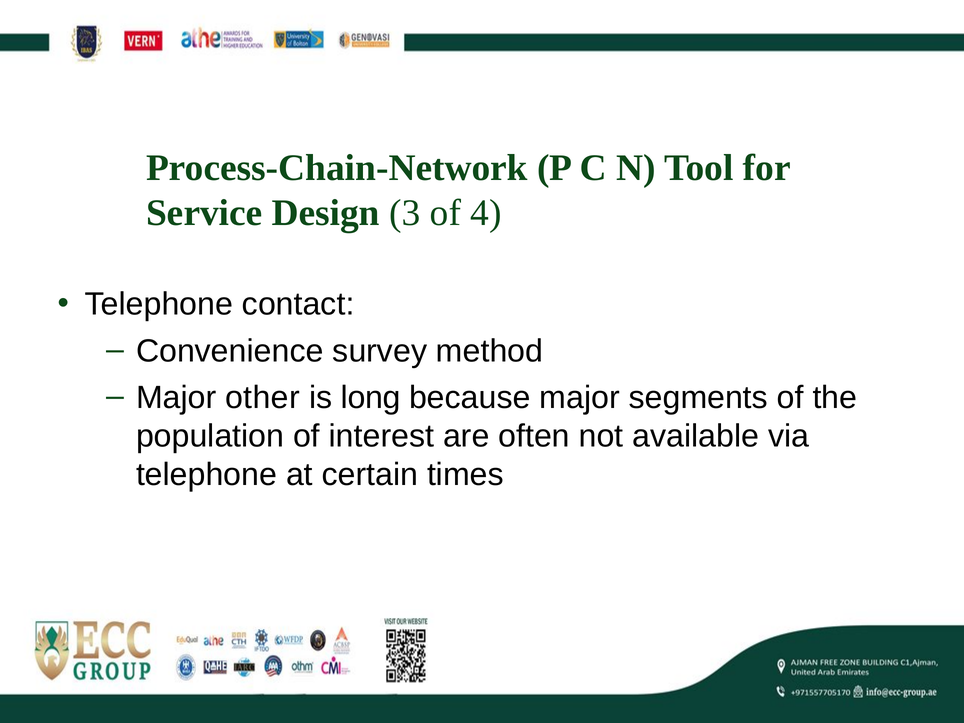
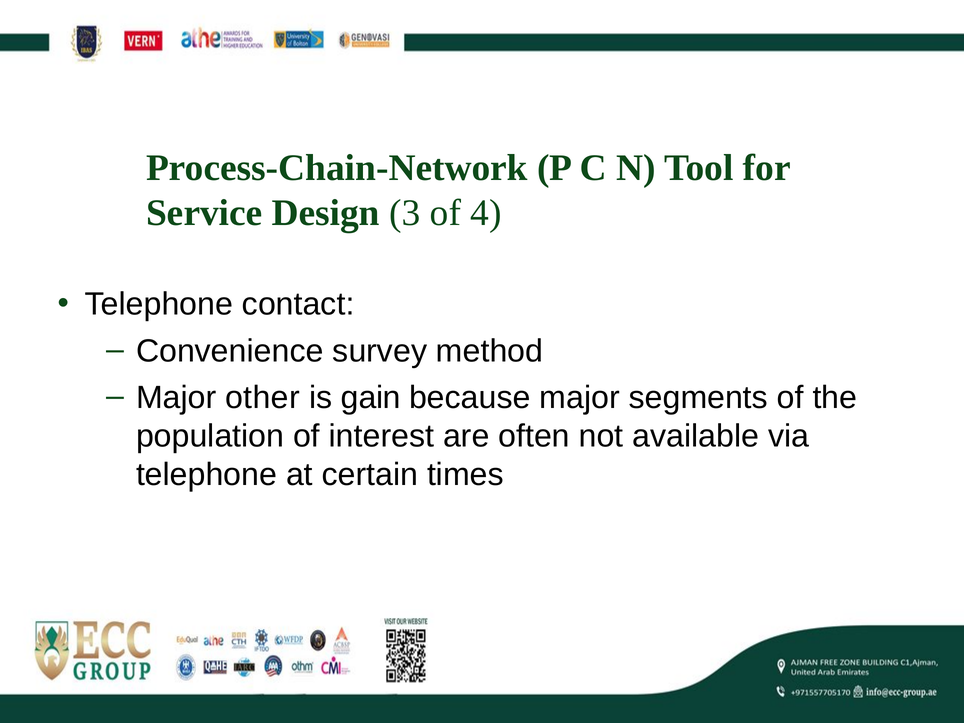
long: long -> gain
